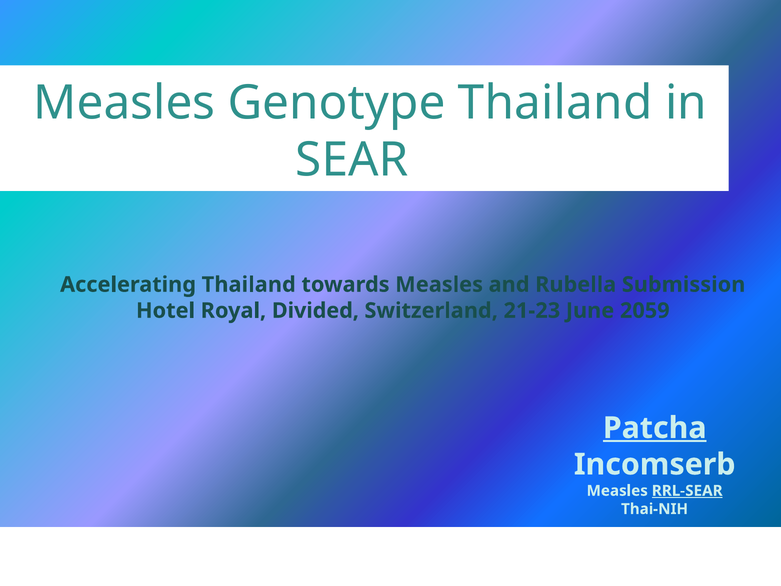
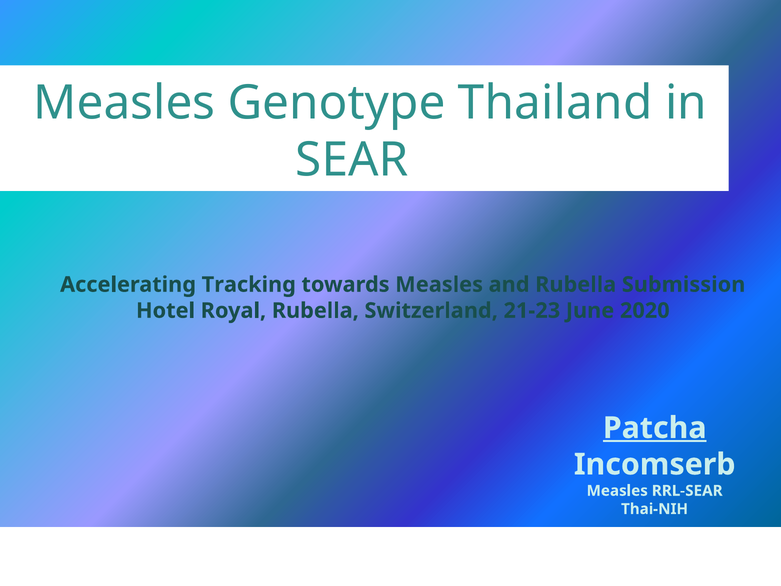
Accelerating Thailand: Thailand -> Tracking
Royal Divided: Divided -> Rubella
2059: 2059 -> 2020
RRL-SEAR underline: present -> none
